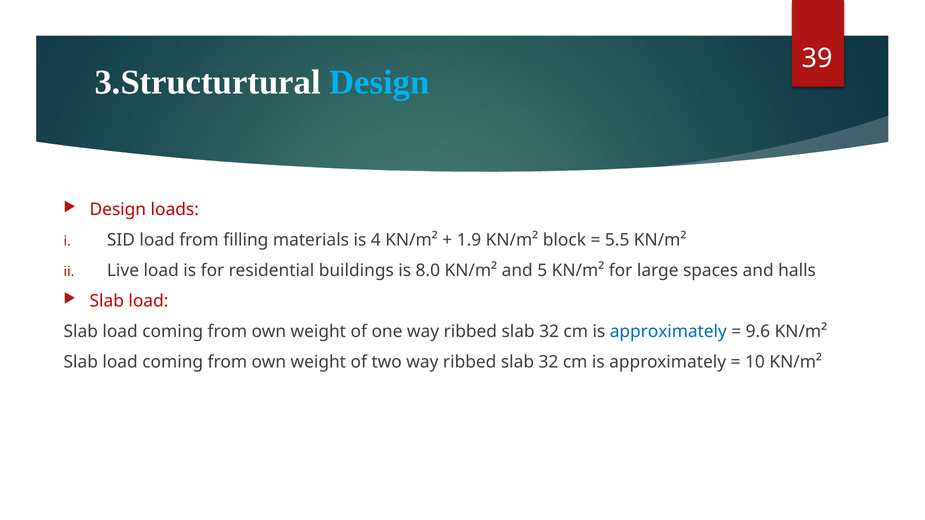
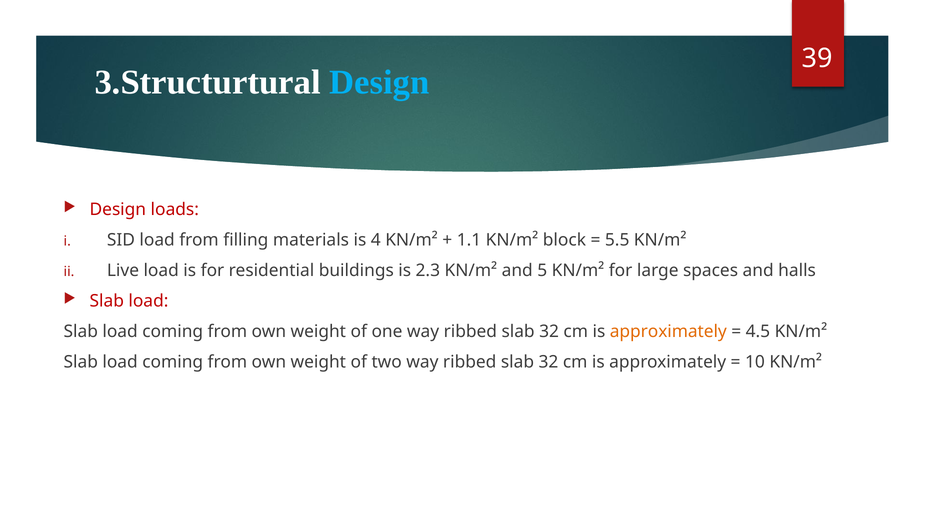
1.9: 1.9 -> 1.1
8.0: 8.0 -> 2.3
approximately at (668, 332) colour: blue -> orange
9.6: 9.6 -> 4.5
